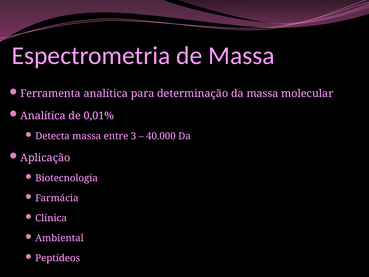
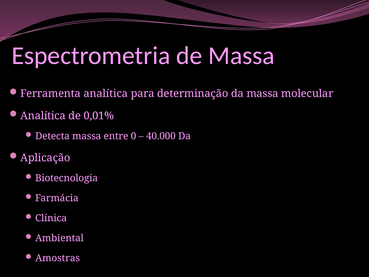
3: 3 -> 0
Peptídeos: Peptídeos -> Amostras
